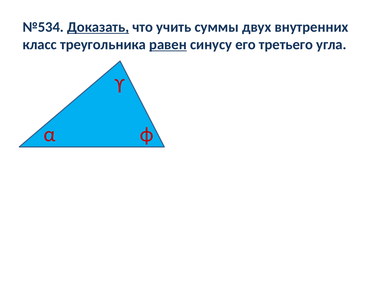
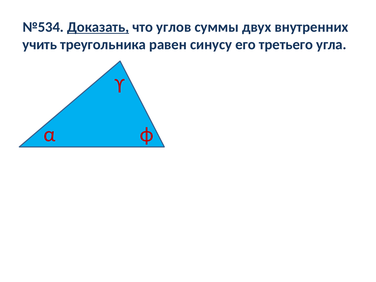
учить: учить -> углов
класс: класс -> учить
равен underline: present -> none
